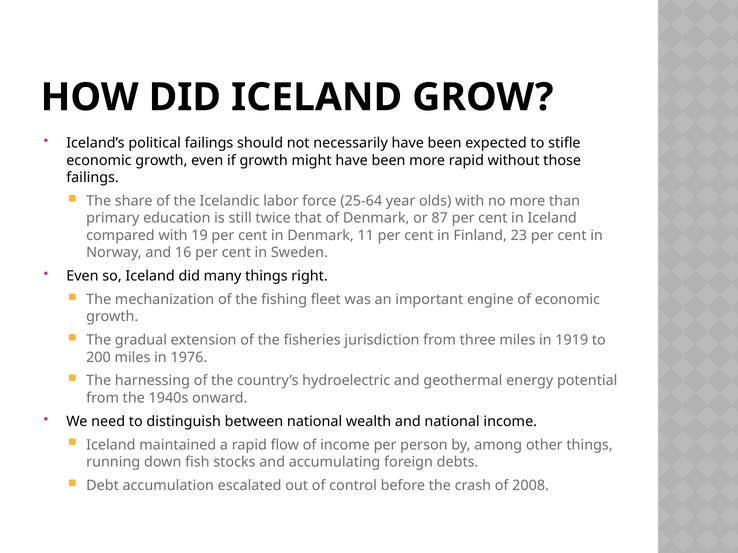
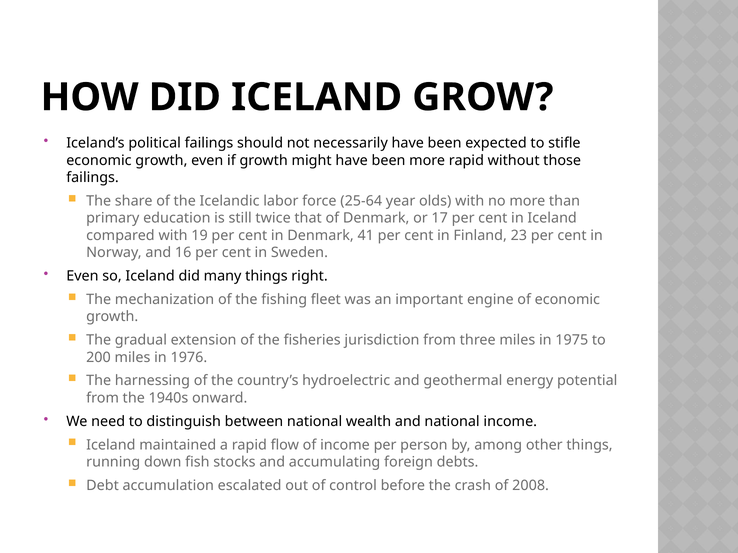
87: 87 -> 17
11: 11 -> 41
1919: 1919 -> 1975
